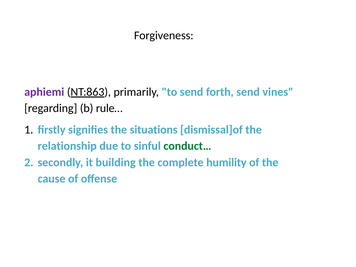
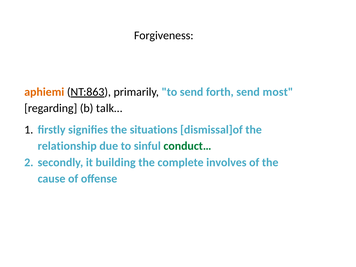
aphiemi colour: purple -> orange
vines: vines -> most
rule…: rule… -> talk…
humility: humility -> involves
